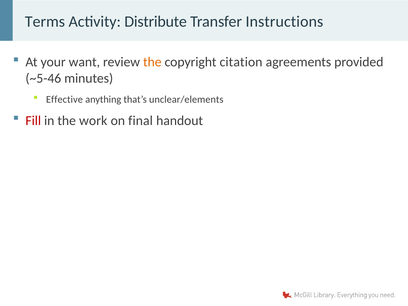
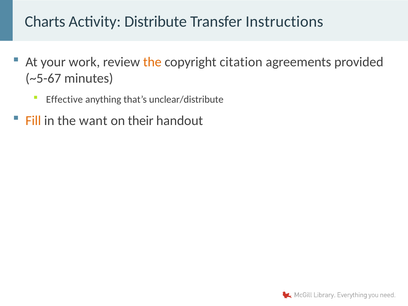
Terms: Terms -> Charts
want: want -> work
~5-46: ~5-46 -> ~5-67
unclear/elements: unclear/elements -> unclear/distribute
Fill colour: red -> orange
work: work -> want
final: final -> their
